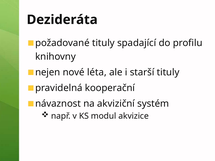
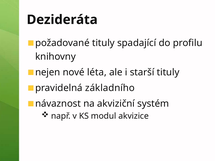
kooperační: kooperační -> základního
